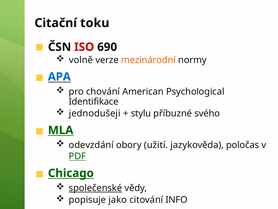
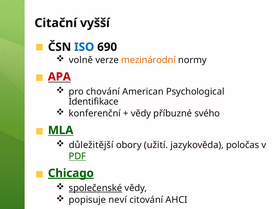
toku: toku -> vyšší
ISO colour: red -> blue
APA colour: blue -> red
jednodušeji: jednodušeji -> konferenční
stylu at (141, 113): stylu -> vědy
odevzdání: odevzdání -> důležitější
Chicago underline: none -> present
jako: jako -> neví
INFO: INFO -> AHCI
